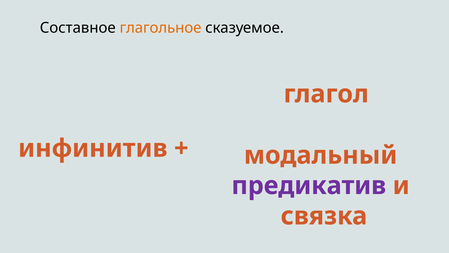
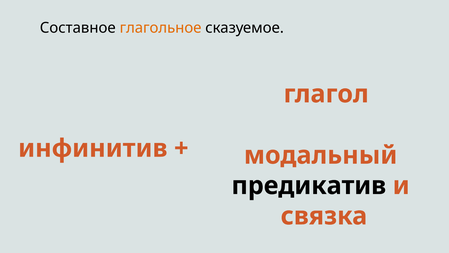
предикатив colour: purple -> black
